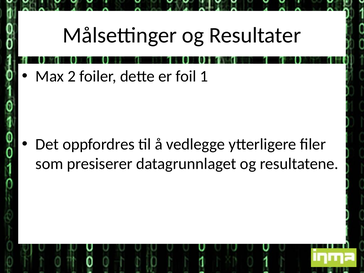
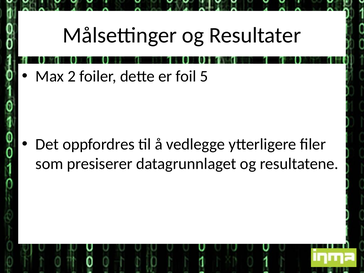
1: 1 -> 5
